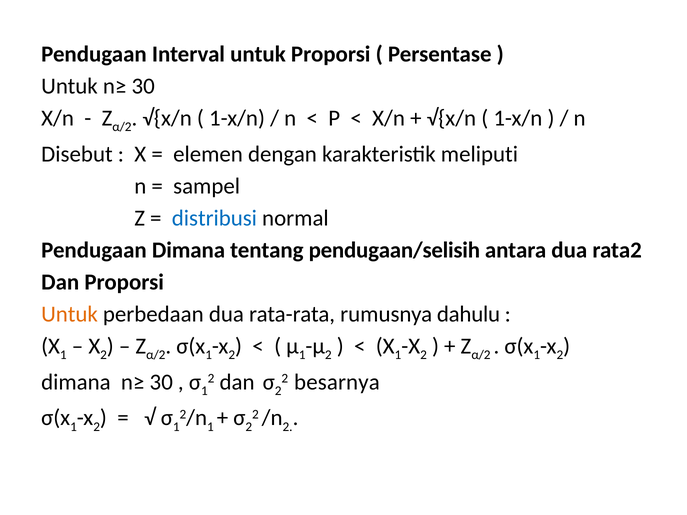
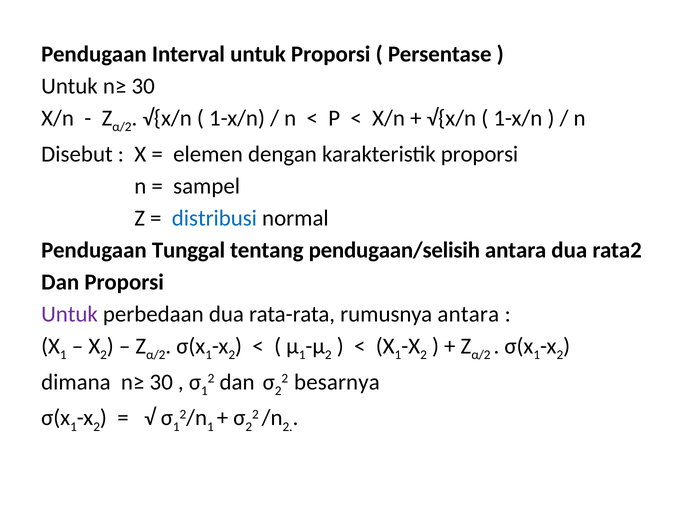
karakteristik meliputi: meliputi -> proporsi
Pendugaan Dimana: Dimana -> Tunggal
Untuk at (70, 314) colour: orange -> purple
rumusnya dahulu: dahulu -> antara
